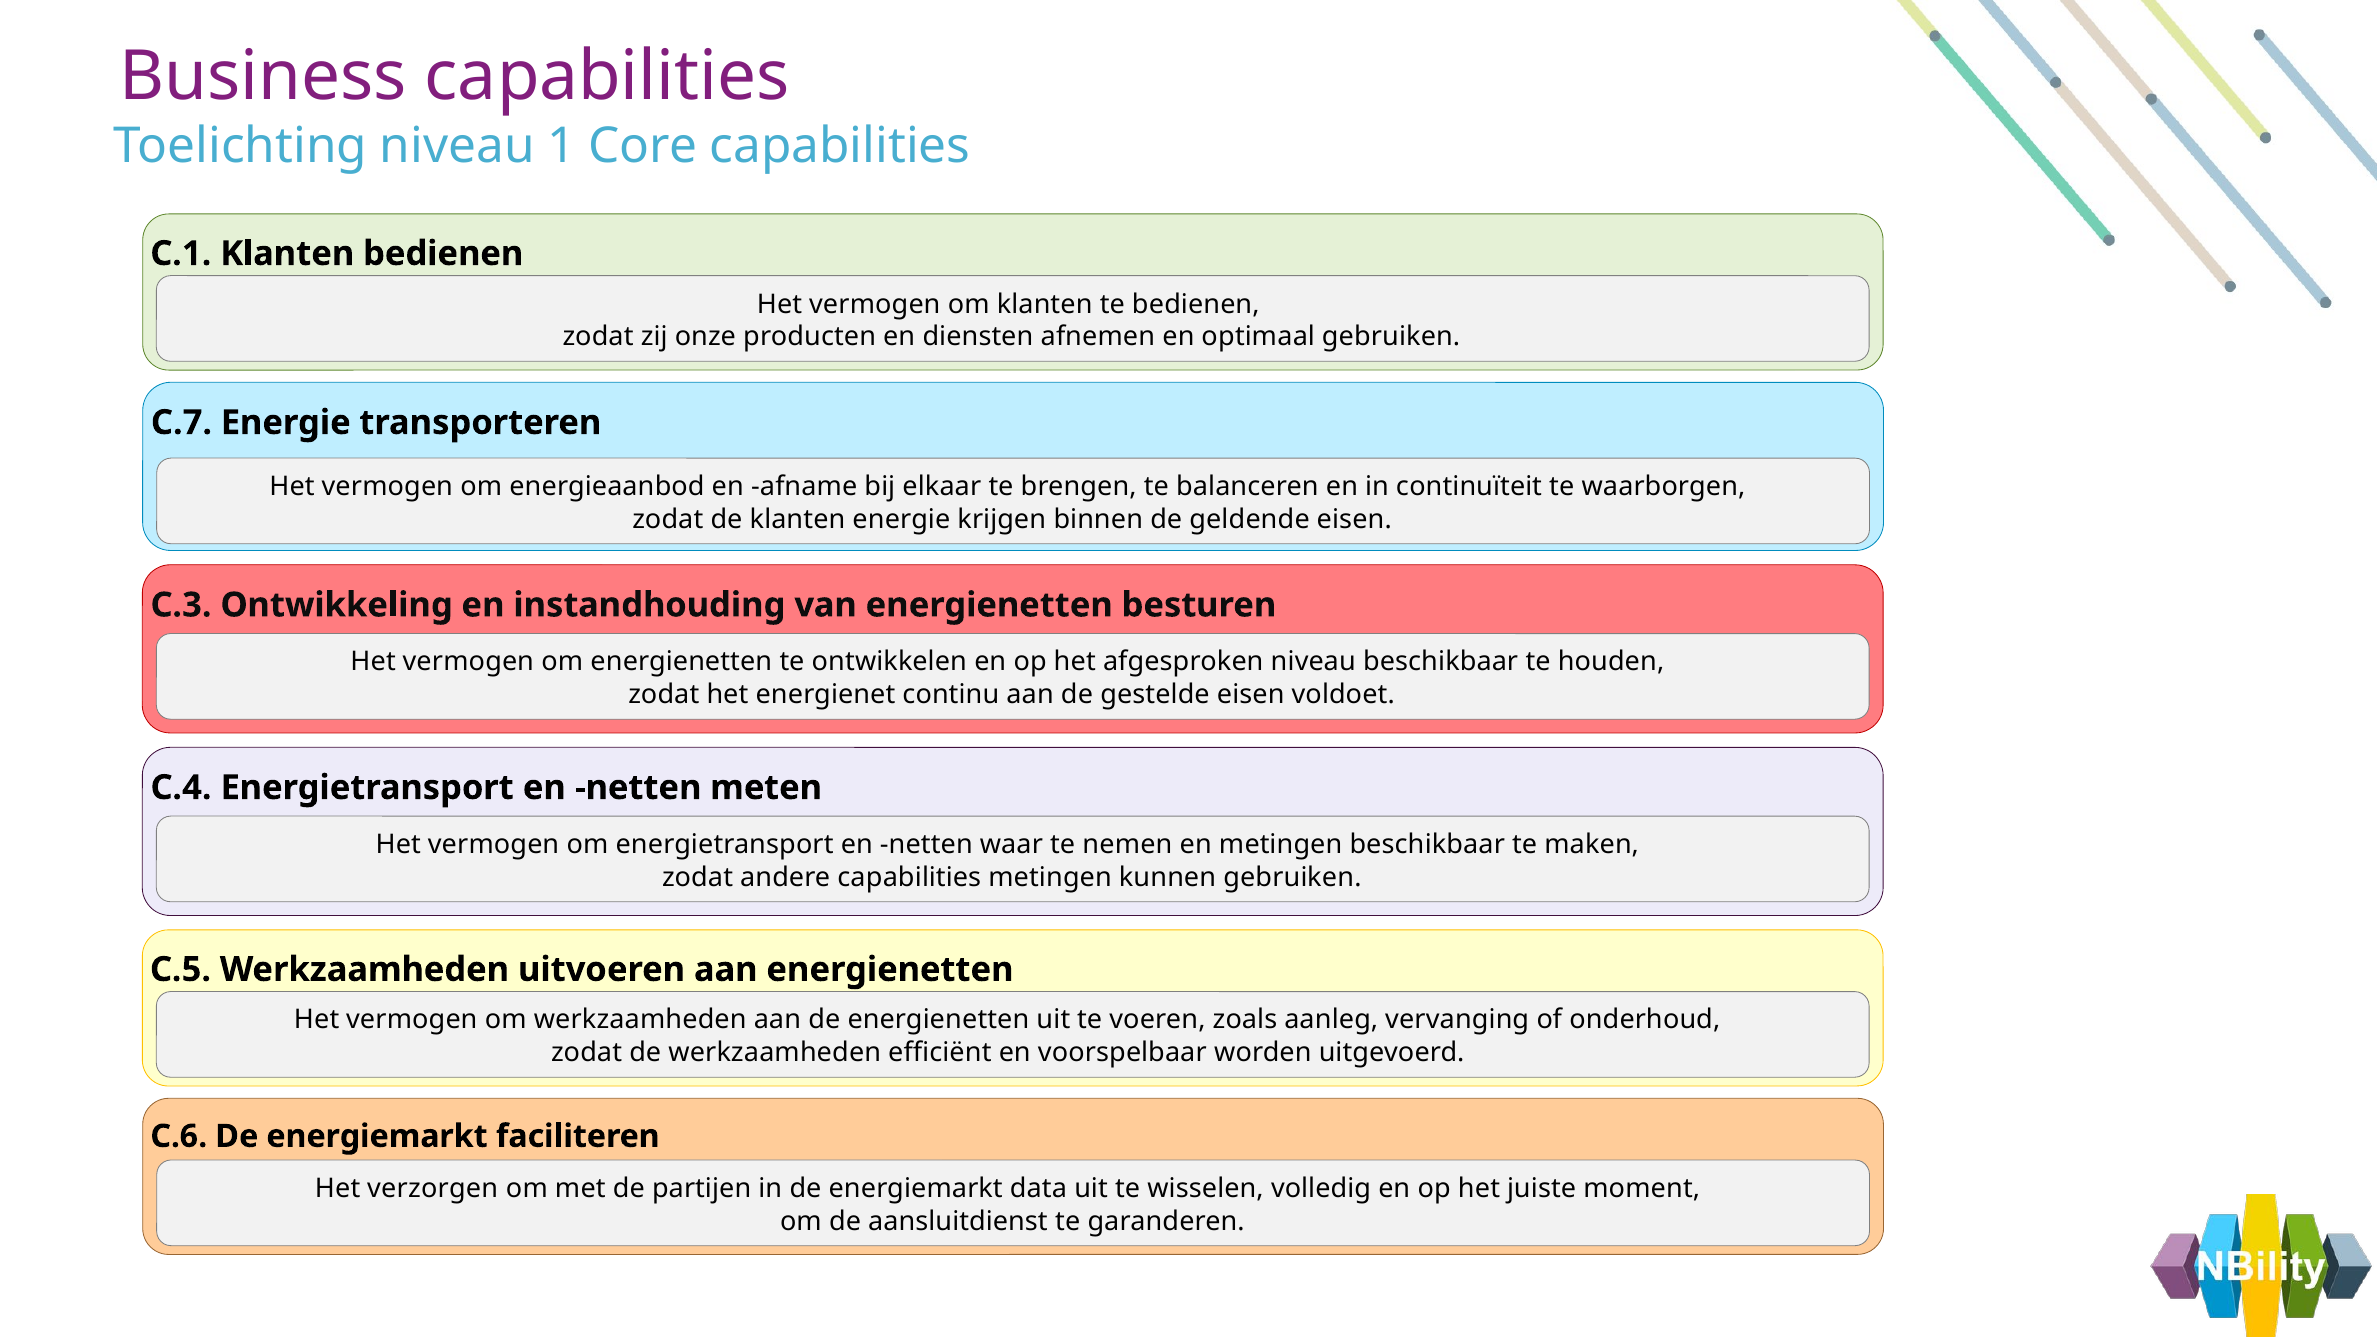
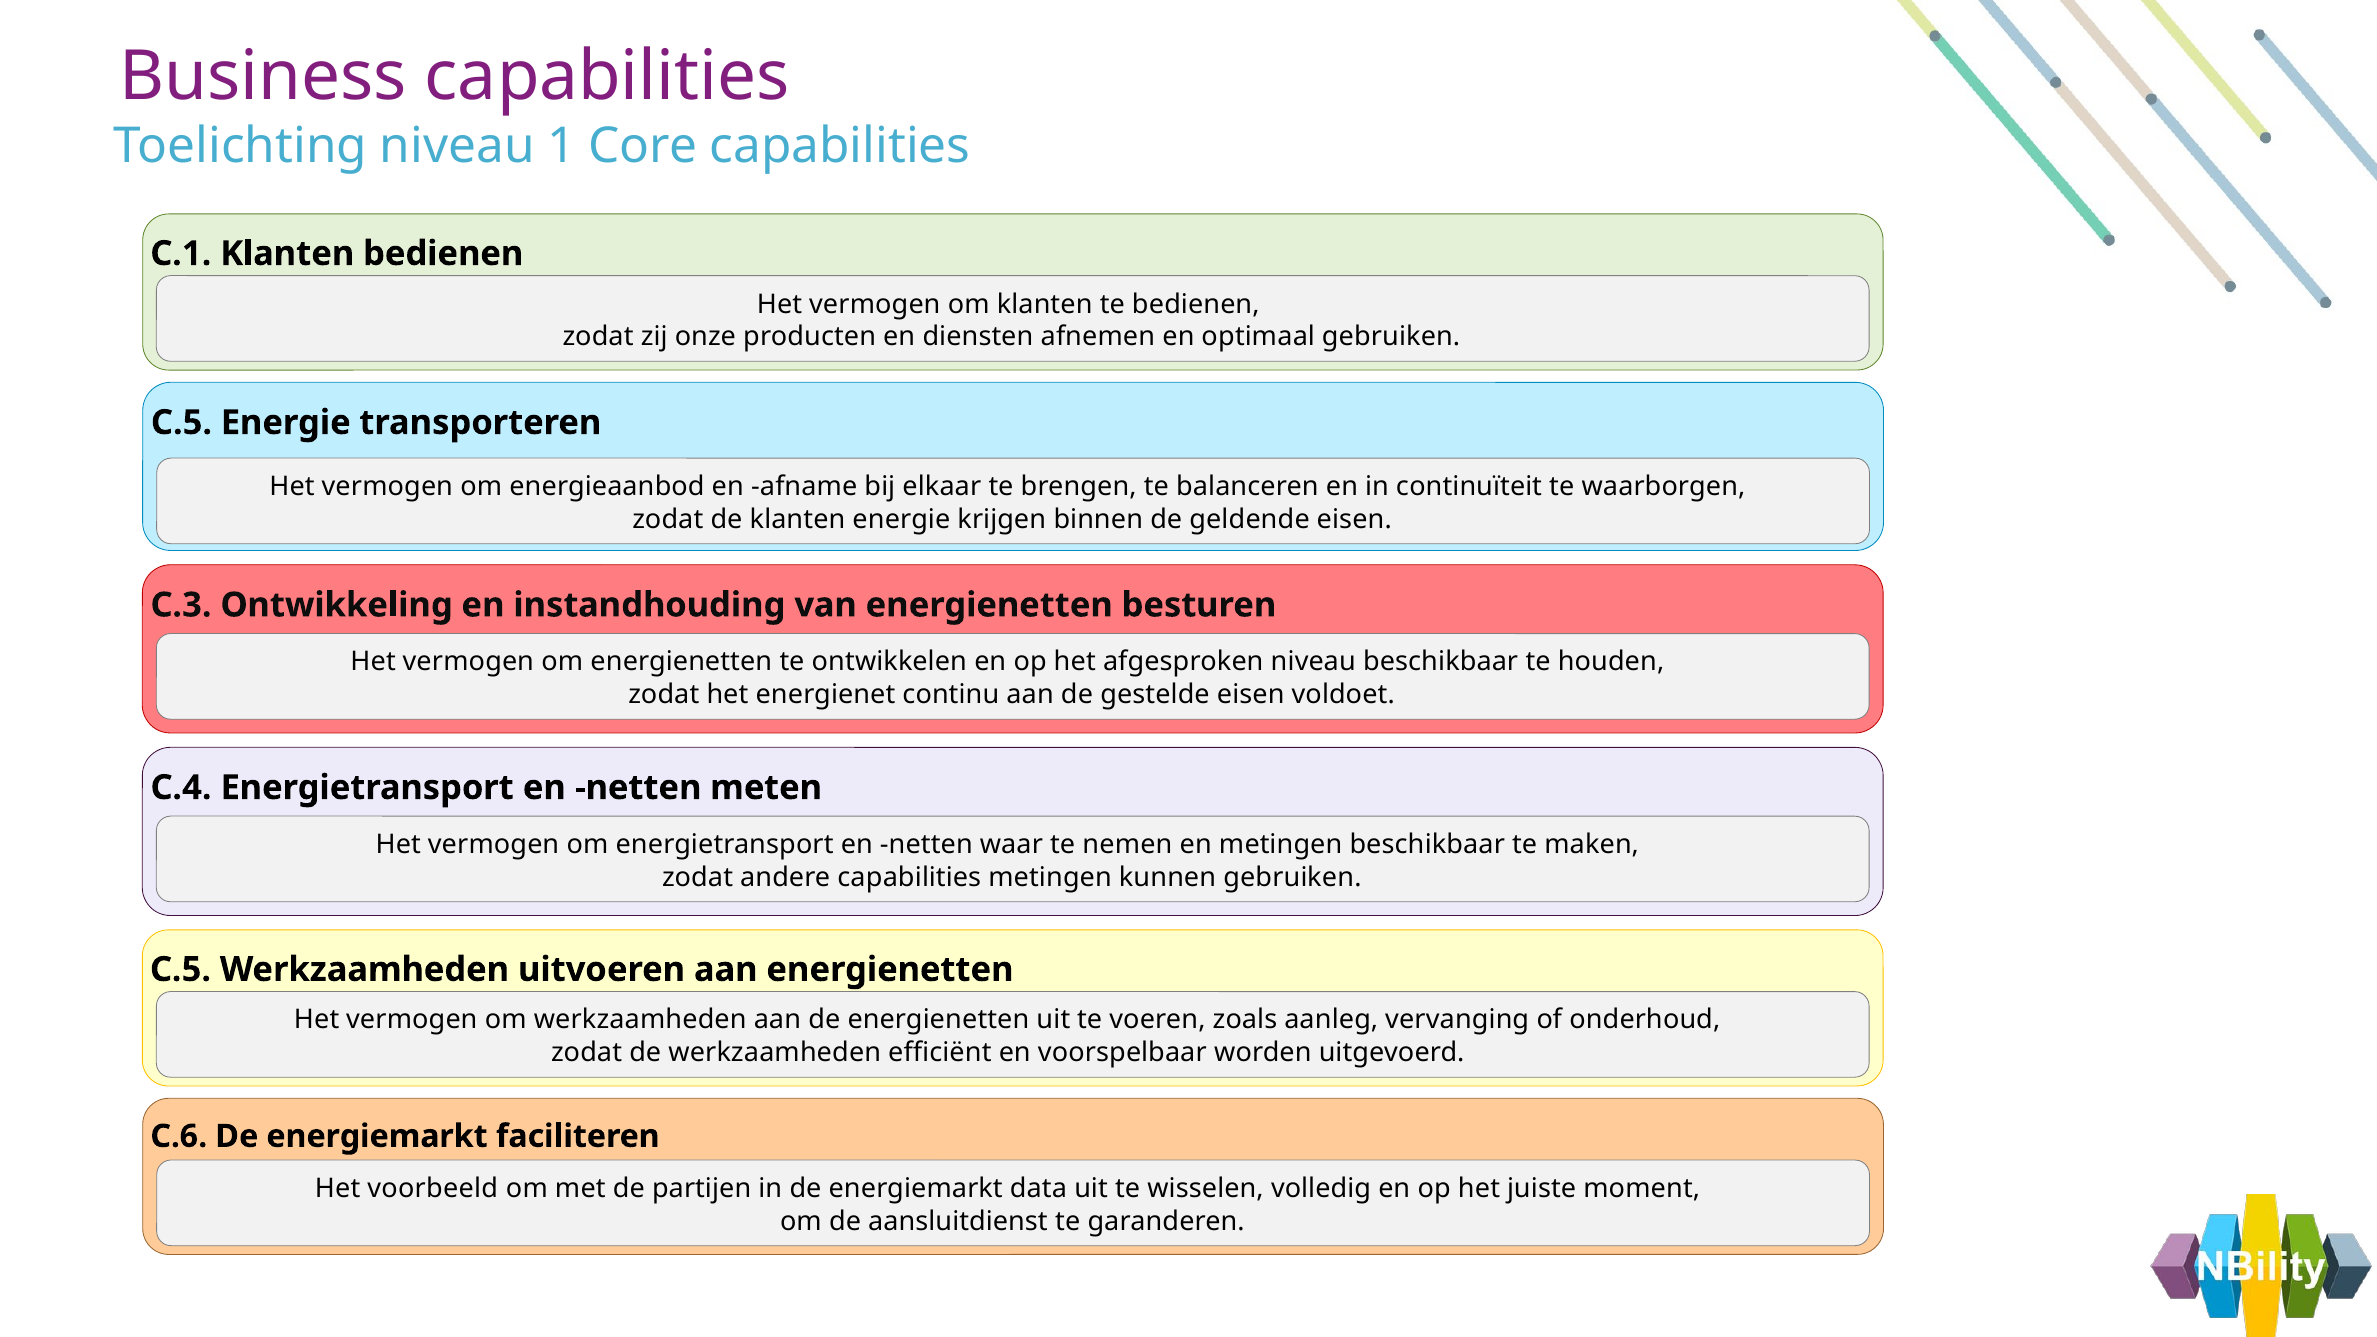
C.7 at (181, 423): C.7 -> C.5
verzorgen: verzorgen -> voorbeeld
